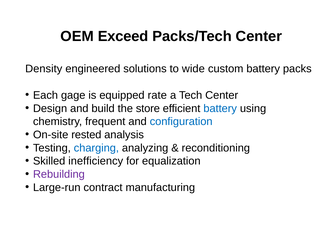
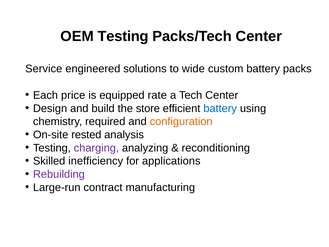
OEM Exceed: Exceed -> Testing
Density: Density -> Service
gage: gage -> price
frequent: frequent -> required
configuration colour: blue -> orange
charging colour: blue -> purple
equalization: equalization -> applications
